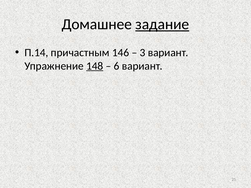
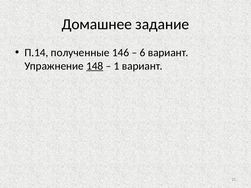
задание underline: present -> none
причастным: причастным -> полученные
3: 3 -> 6
6: 6 -> 1
